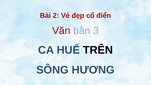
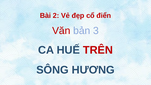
TRÊN colour: black -> red
